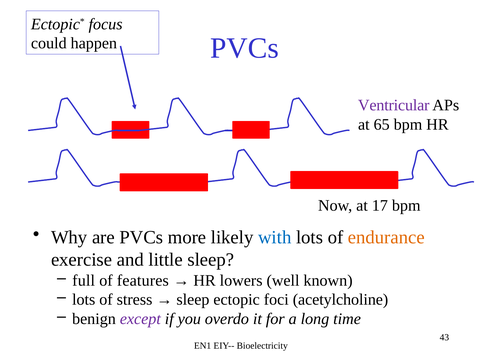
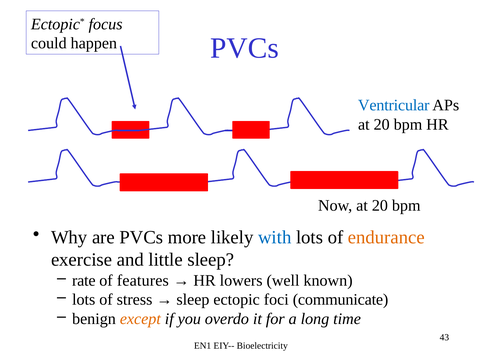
Ventricular colour: purple -> blue
65 at (382, 125): 65 -> 20
Now at 17: 17 -> 20
full: full -> rate
acetylcholine: acetylcholine -> communicate
except colour: purple -> orange
